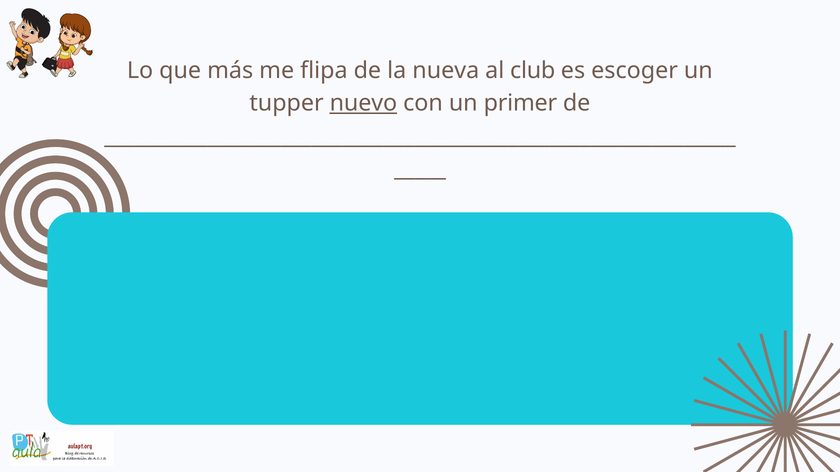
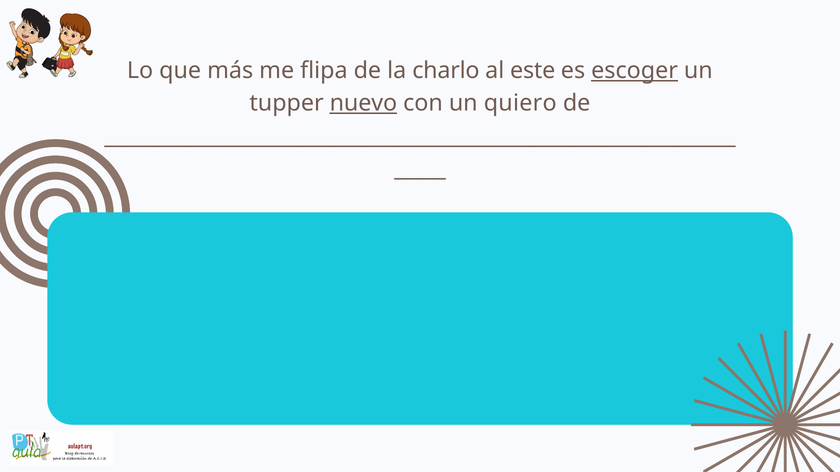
nueva: nueva -> charlo
club: club -> este
escoger underline: none -> present
primer: primer -> quiero
